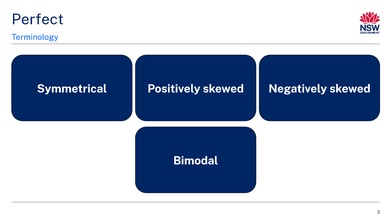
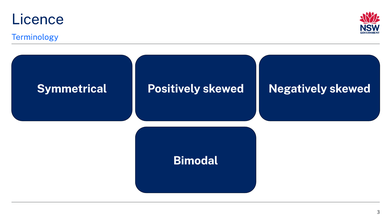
Perfect: Perfect -> Licence
